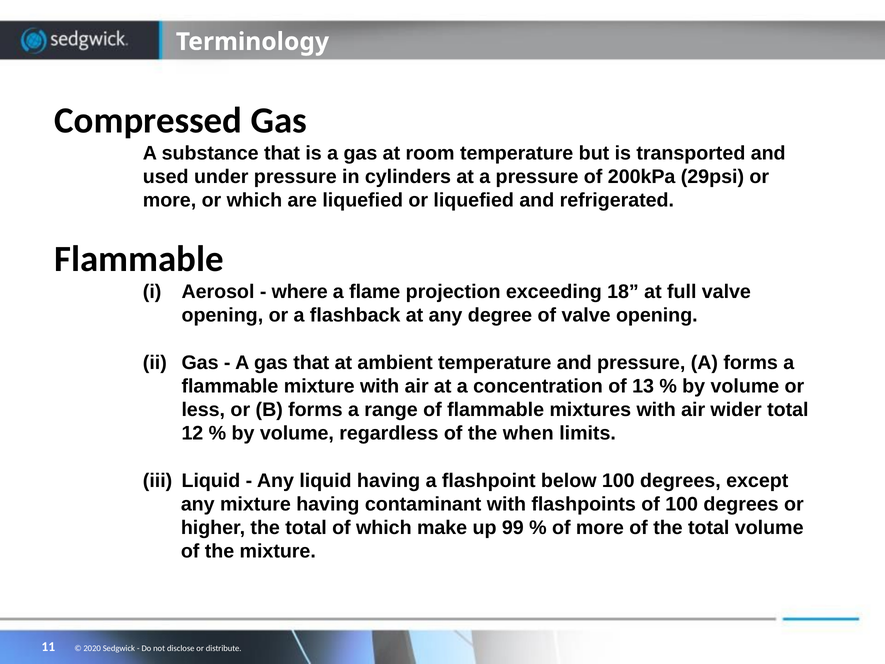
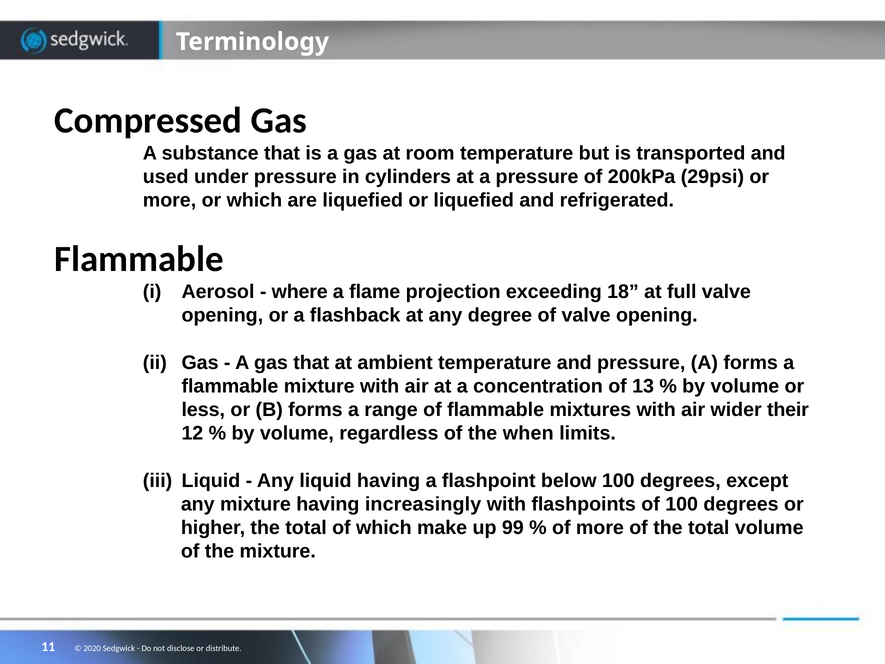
wider total: total -> their
contaminant: contaminant -> increasingly
